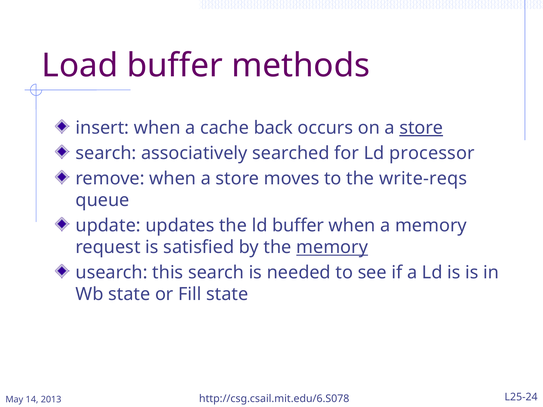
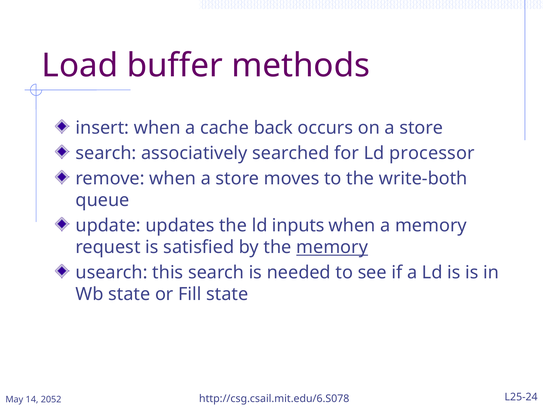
store at (421, 128) underline: present -> none
write-reqs: write-reqs -> write-both
ld buffer: buffer -> inputs
2013: 2013 -> 2052
